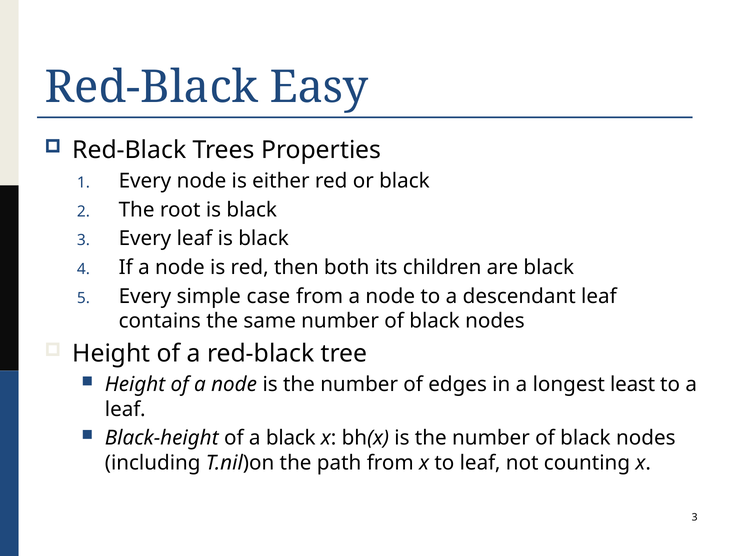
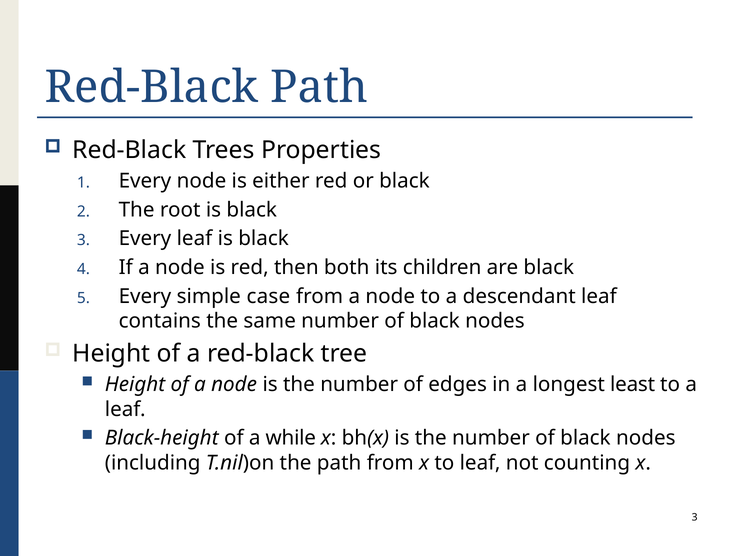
Red-Black Easy: Easy -> Path
a black: black -> while
